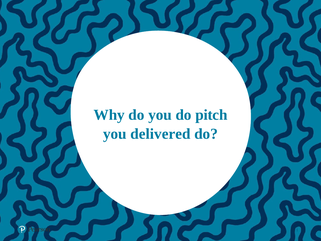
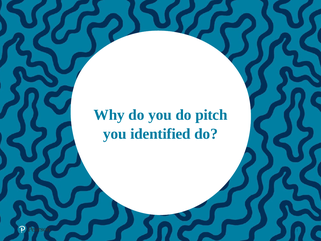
delivered: delivered -> identified
